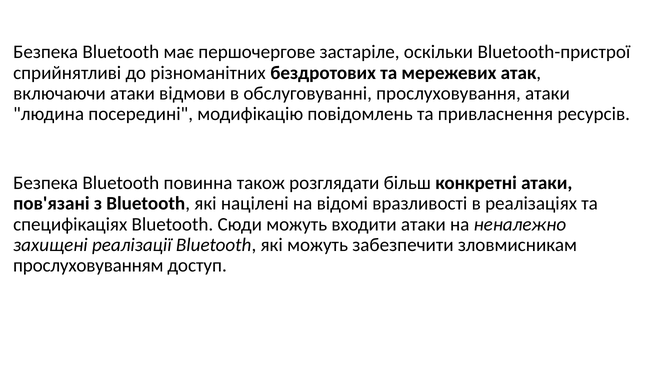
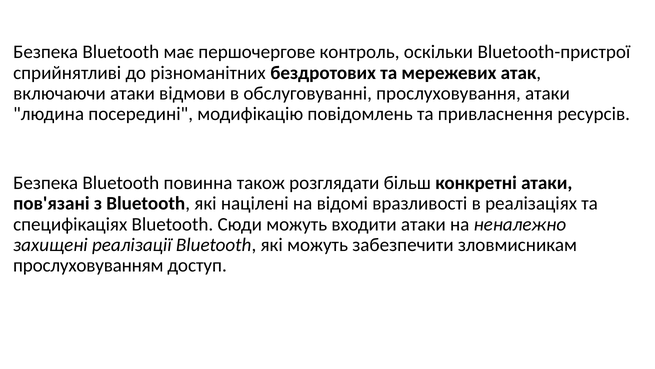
застаріле: застаріле -> контроль
